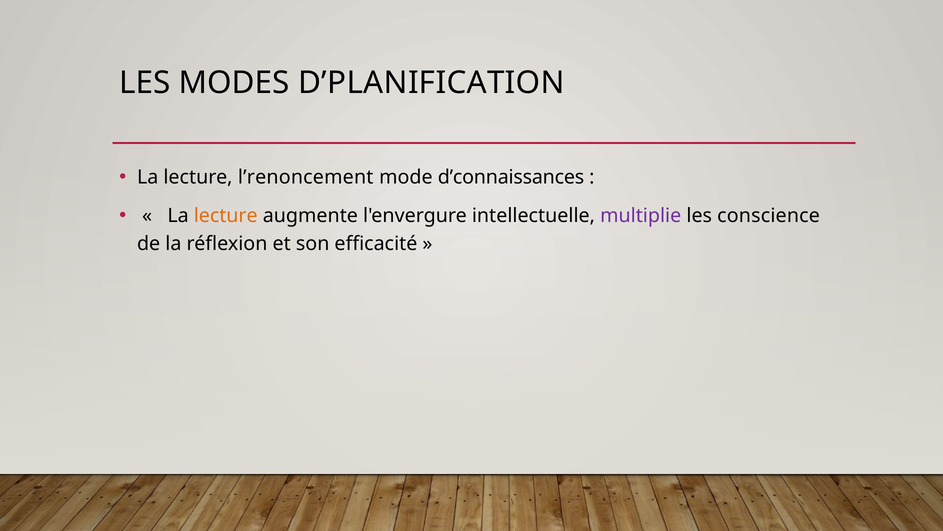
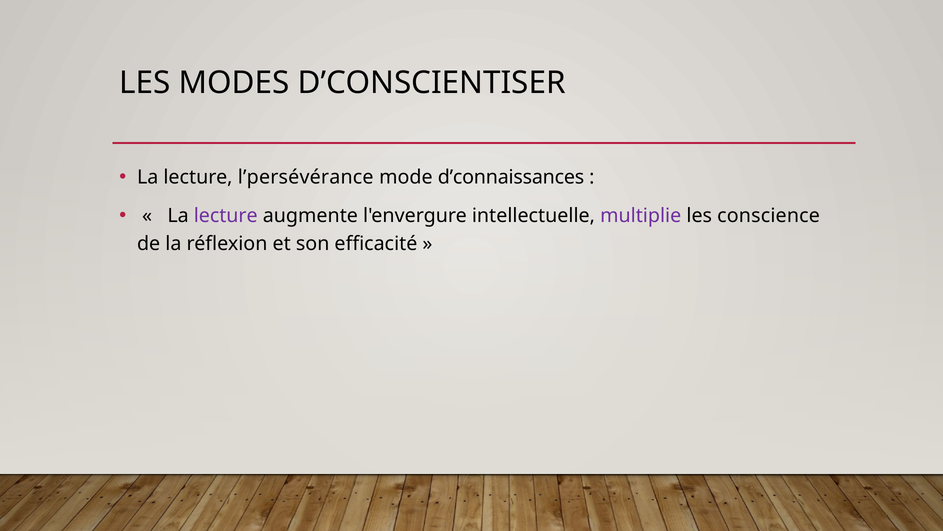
D’PLANIFICATION: D’PLANIFICATION -> D’CONSCIENTISER
l’renoncement: l’renoncement -> l’persévérance
lecture at (226, 215) colour: orange -> purple
